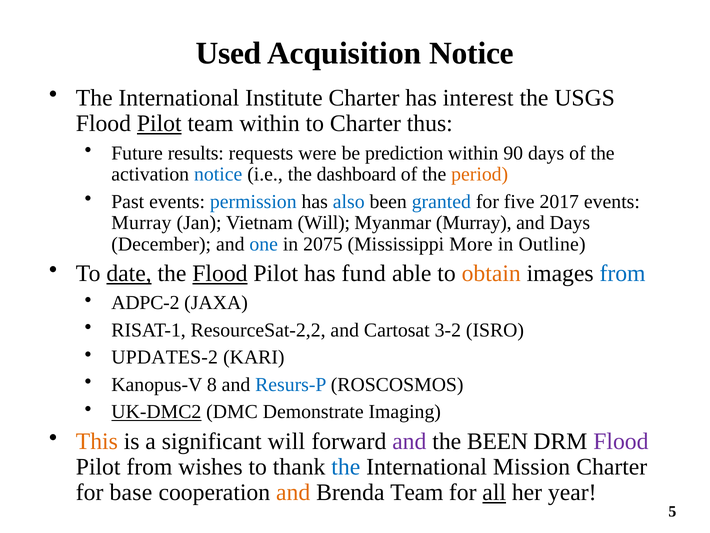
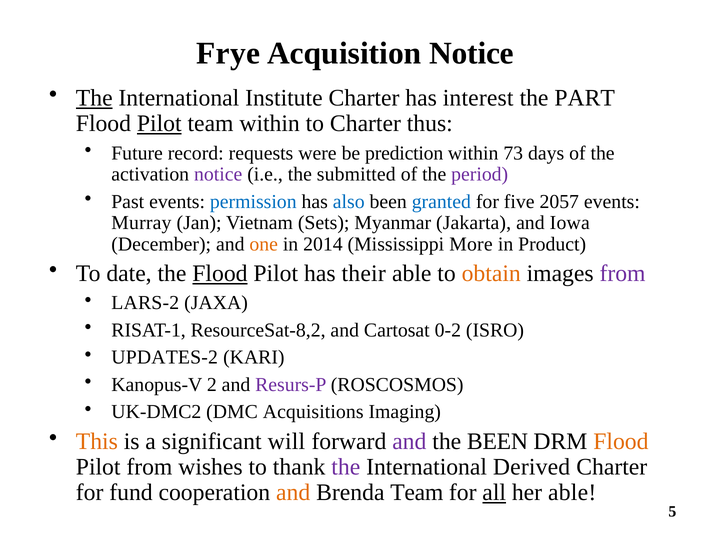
Used: Used -> Frye
The at (94, 98) underline: none -> present
USGS: USGS -> PART
results: results -> record
90: 90 -> 73
notice at (218, 174) colour: blue -> purple
dashboard: dashboard -> submitted
period colour: orange -> purple
2017: 2017 -> 2057
Vietnam Will: Will -> Sets
Myanmar Murray: Murray -> Jakarta
and Days: Days -> Iowa
one colour: blue -> orange
2075: 2075 -> 2014
Outline: Outline -> Product
date underline: present -> none
fund: fund -> their
from at (623, 273) colour: blue -> purple
ADPC-2: ADPC-2 -> LARS-2
ResourceSat-2,2: ResourceSat-2,2 -> ResourceSat-8,2
3-2: 3-2 -> 0-2
8: 8 -> 2
Resurs-P colour: blue -> purple
UK-DMC2 underline: present -> none
Demonstrate: Demonstrate -> Acquisitions
Flood at (621, 441) colour: purple -> orange
the at (346, 466) colour: blue -> purple
Mission: Mission -> Derived
base: base -> fund
her year: year -> able
